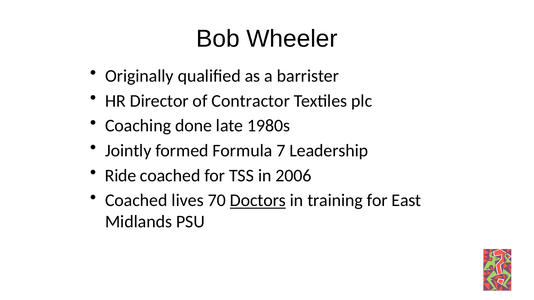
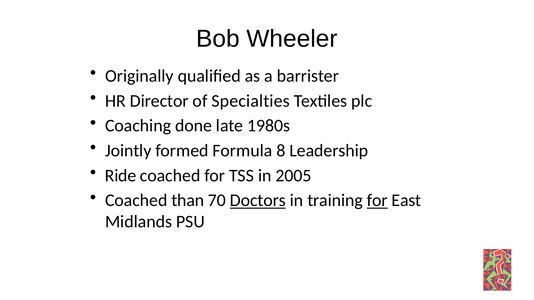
Contractor: Contractor -> Specialties
7: 7 -> 8
2006: 2006 -> 2005
lives: lives -> than
for at (377, 201) underline: none -> present
